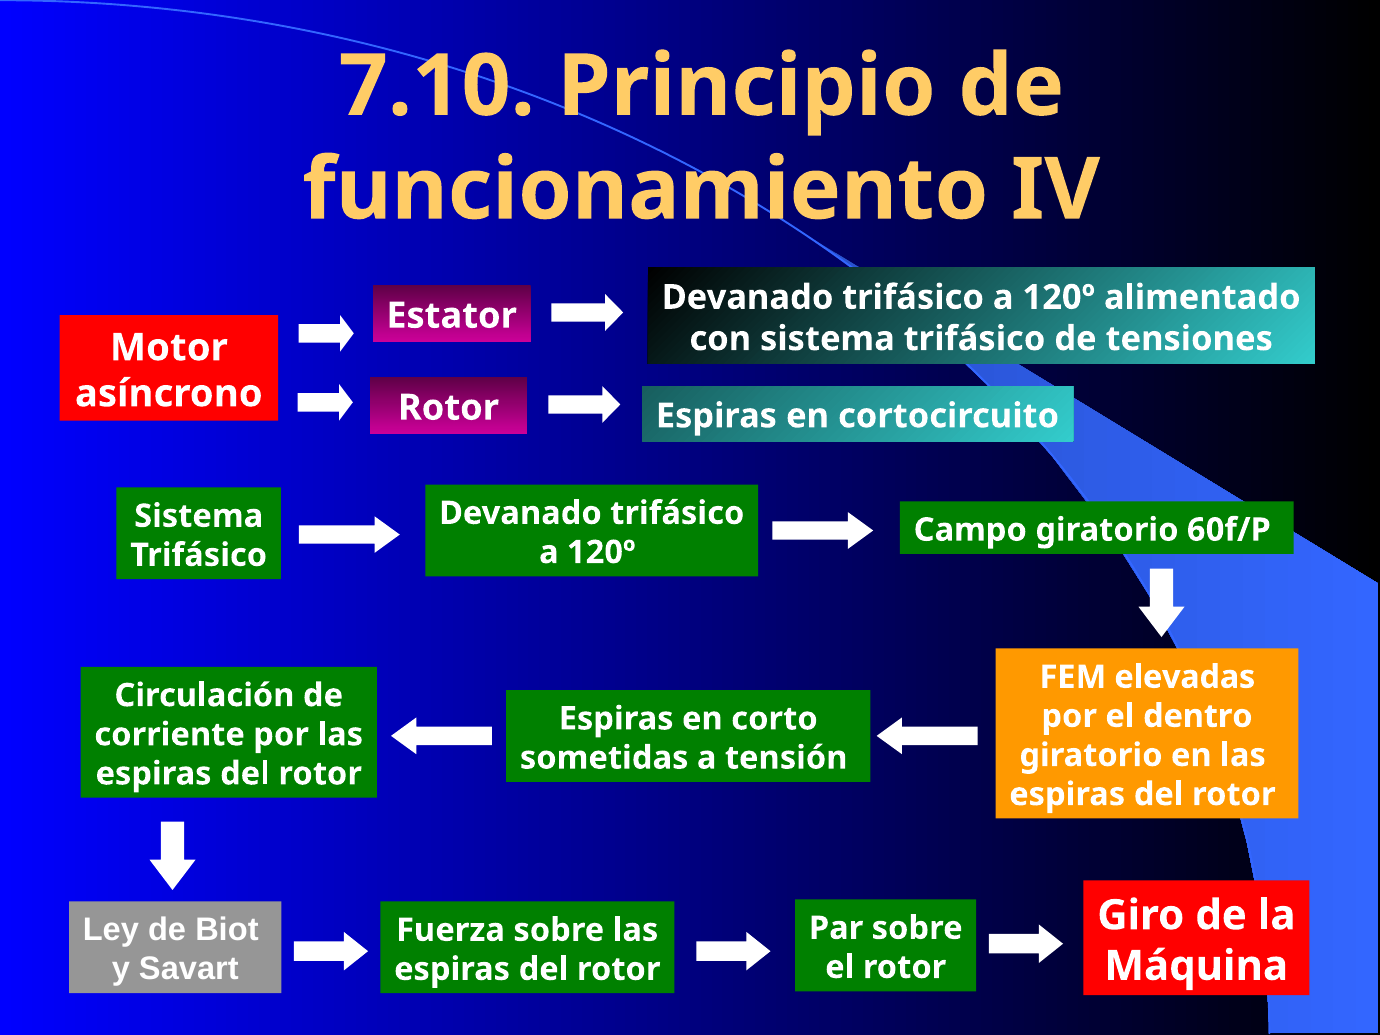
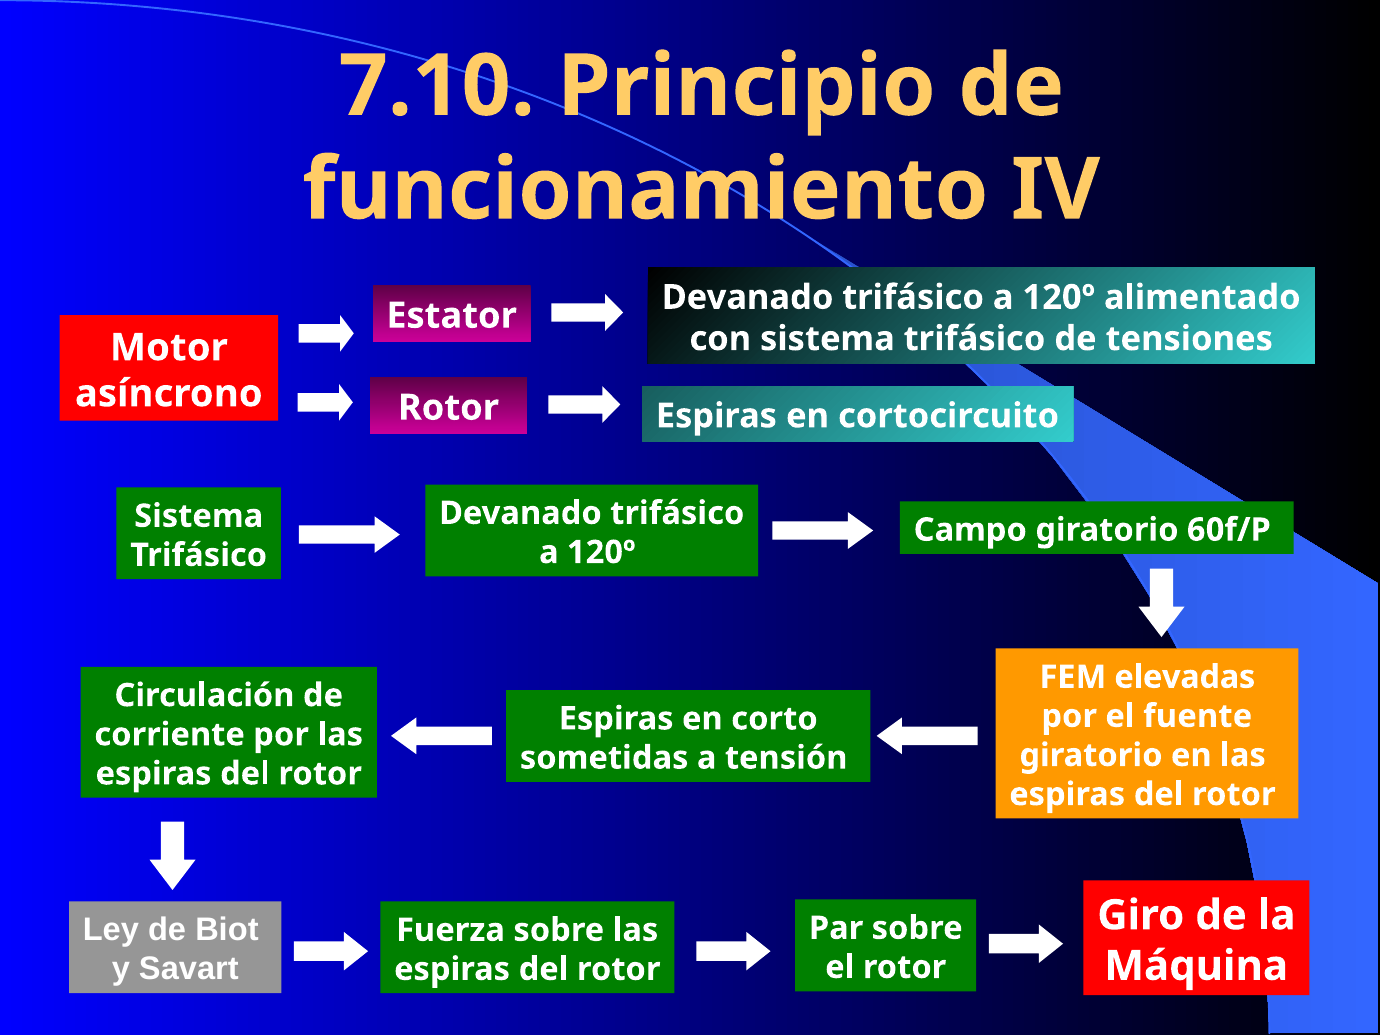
dentro: dentro -> fuente
